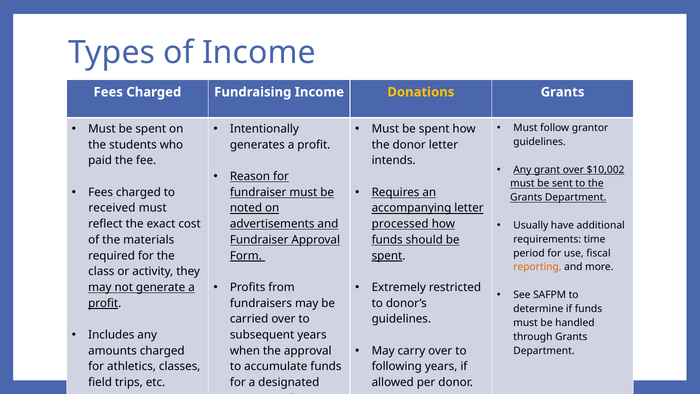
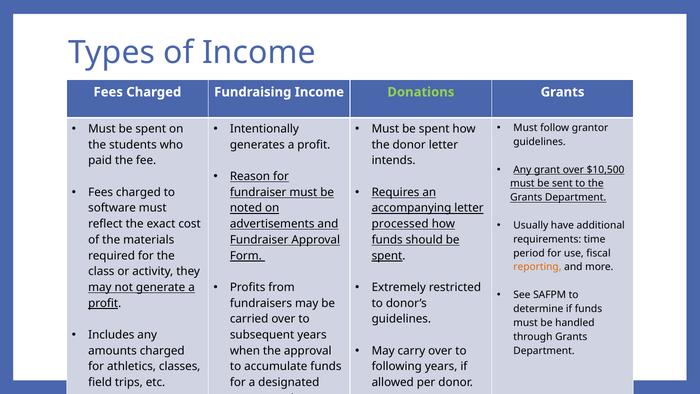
Donations colour: yellow -> light green
$10,002: $10,002 -> $10,500
received: received -> software
